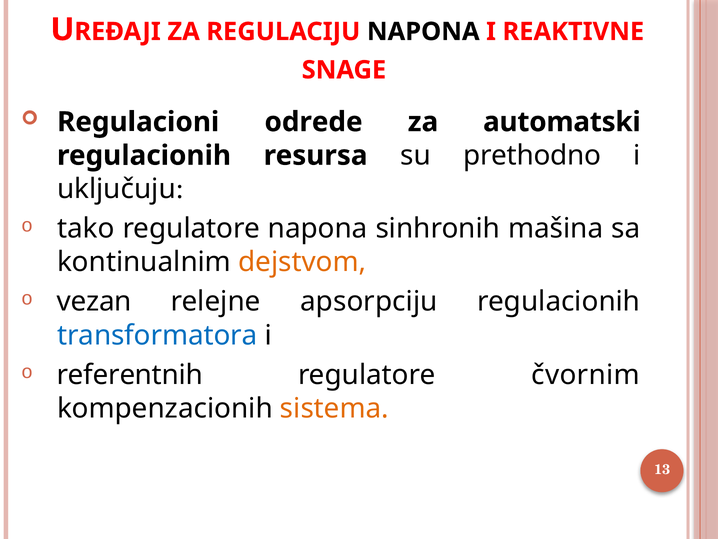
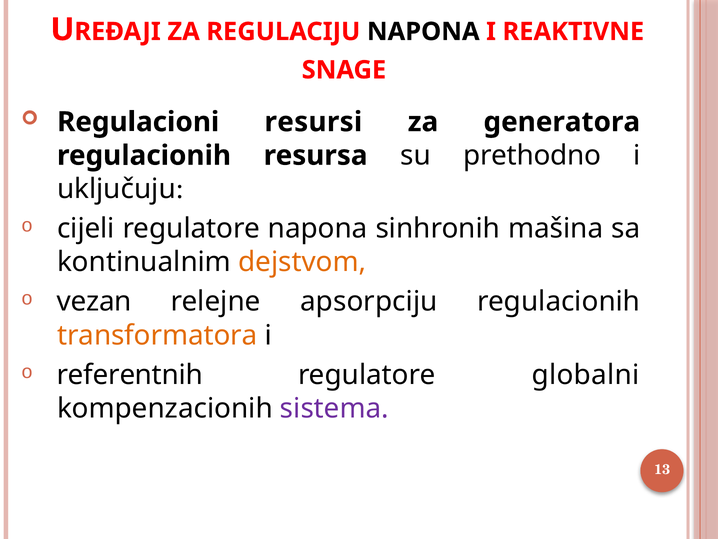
odrede: odrede -> resursi
automatski: automatski -> generatora
tako: tako -> cijeli
transformatora colour: blue -> orange
čvornim: čvornim -> globalni
sistema colour: orange -> purple
